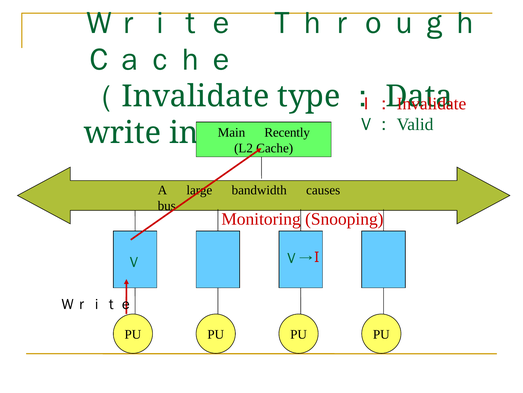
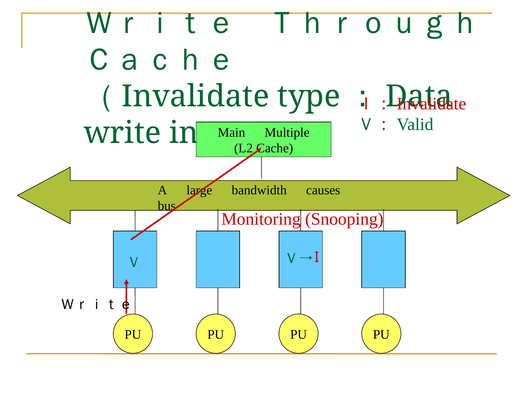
Recently: Recently -> Multiple
